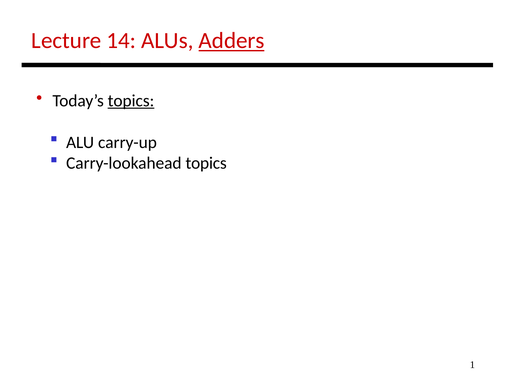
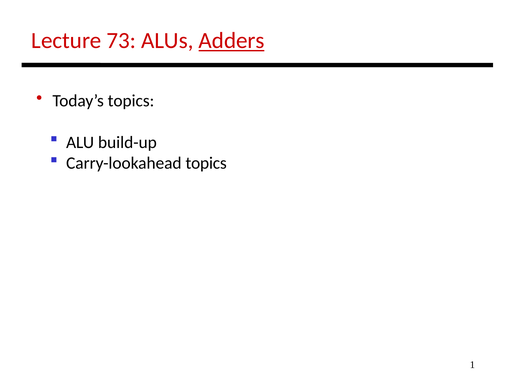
14: 14 -> 73
topics at (131, 101) underline: present -> none
carry-up: carry-up -> build-up
